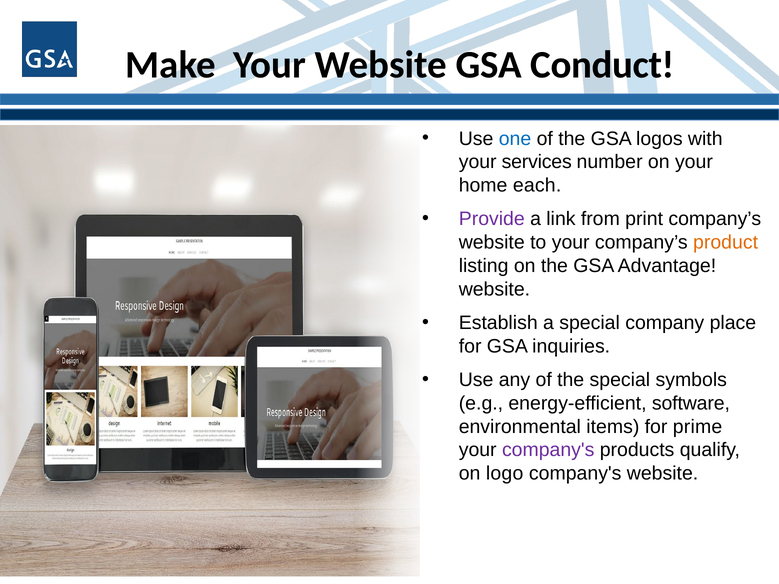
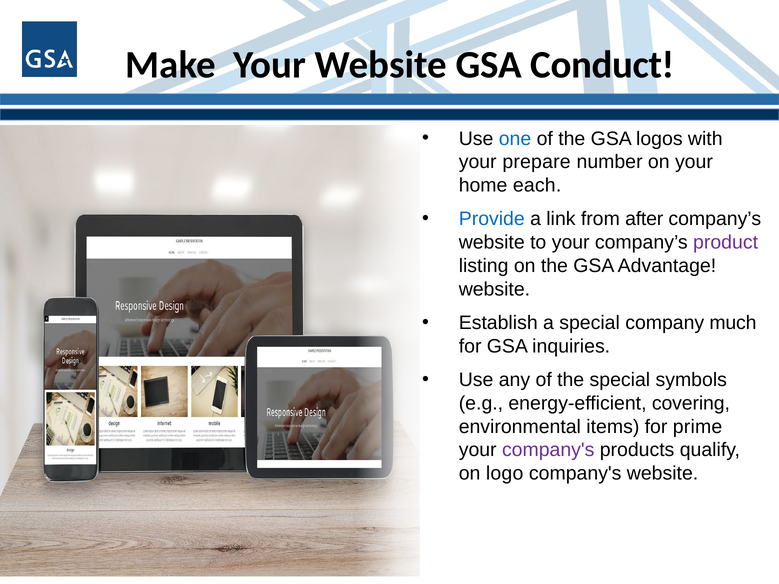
services: services -> prepare
Provide colour: purple -> blue
print: print -> after
product colour: orange -> purple
place: place -> much
software: software -> covering
